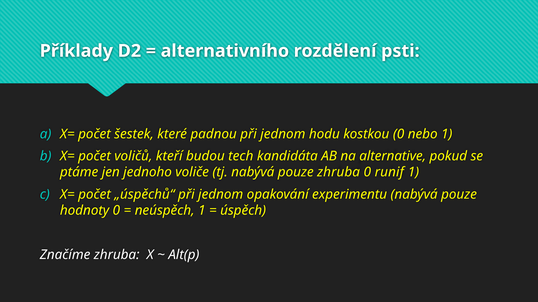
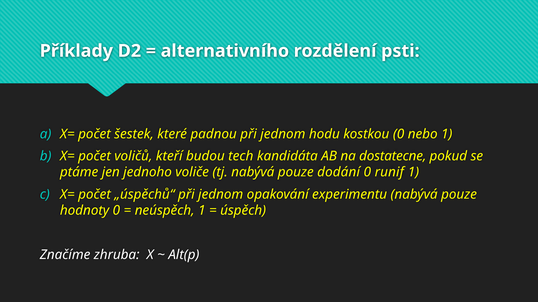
alternative: alternative -> dostatecne
pouze zhruba: zhruba -> dodání
